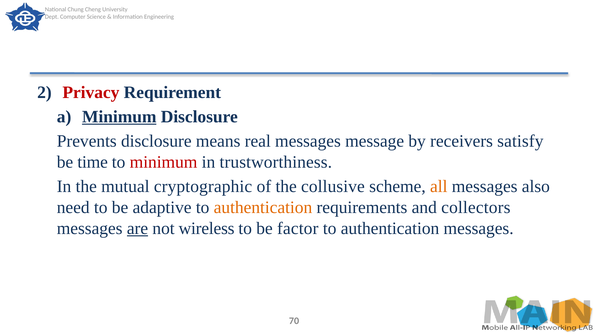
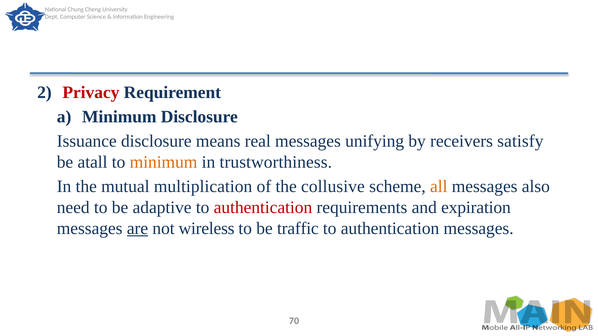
Minimum at (119, 117) underline: present -> none
Prevents: Prevents -> Issuance
message: message -> unifying
time: time -> atall
minimum at (164, 162) colour: red -> orange
cryptographic: cryptographic -> multiplication
authentication at (263, 208) colour: orange -> red
collectors: collectors -> expiration
factor: factor -> traffic
